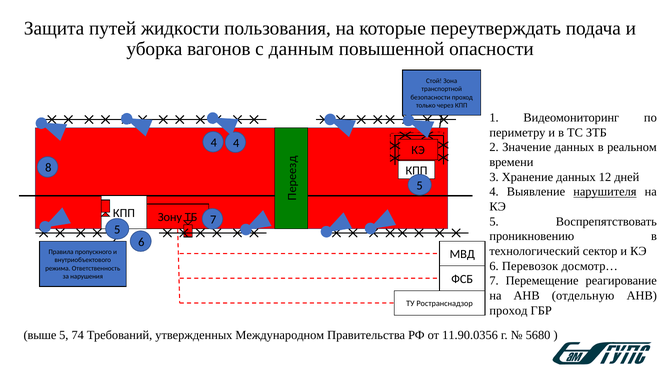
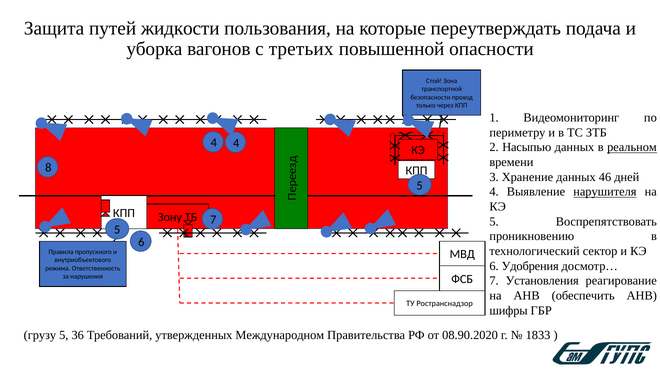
данным: данным -> третьих
Значение: Значение -> Насыпью
реальном underline: none -> present
12: 12 -> 46
Перевозок: Перевозок -> Удобрения
Перемещение: Перемещение -> Установления
отдельную: отдельную -> обеспечить
проход at (508, 311): проход -> шифры
выше: выше -> грузу
74: 74 -> 36
11.90.0356: 11.90.0356 -> 08.90.2020
5680: 5680 -> 1833
